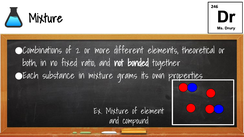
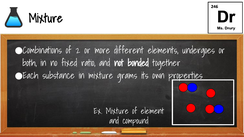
theoretical: theoretical -> undergoes
